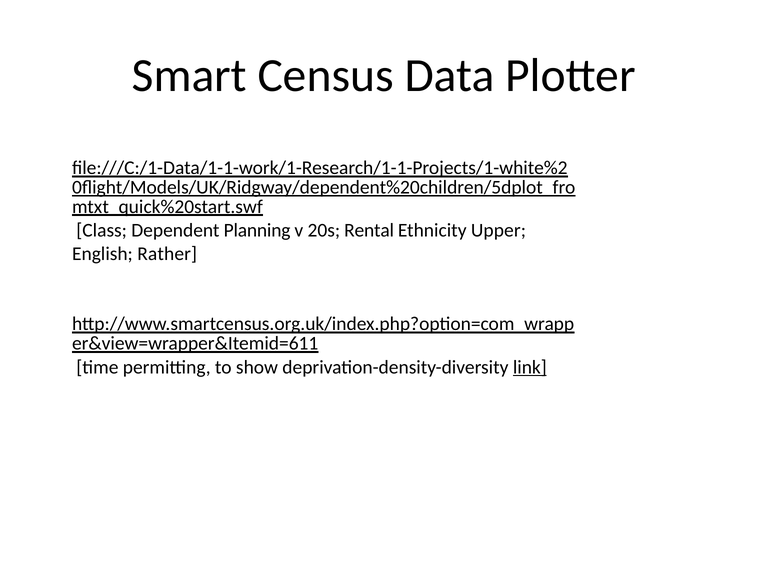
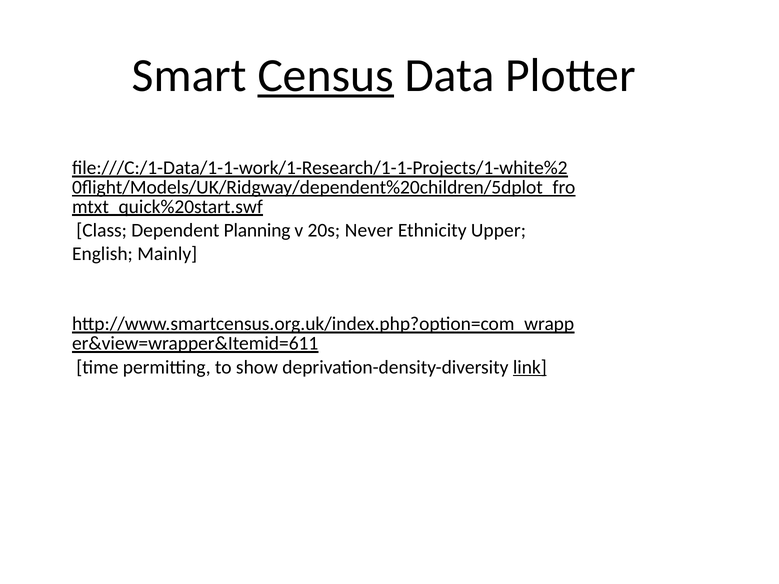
Census underline: none -> present
Rental: Rental -> Never
Rather: Rather -> Mainly
